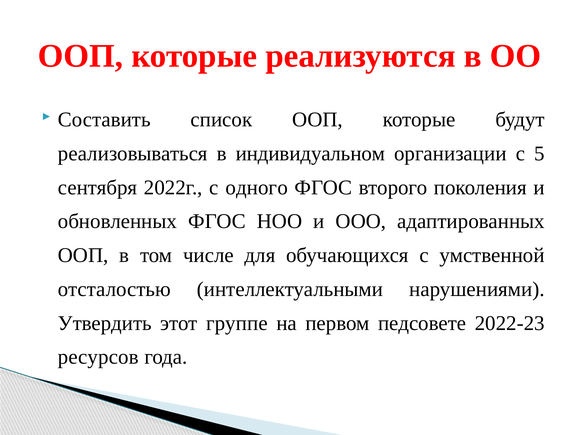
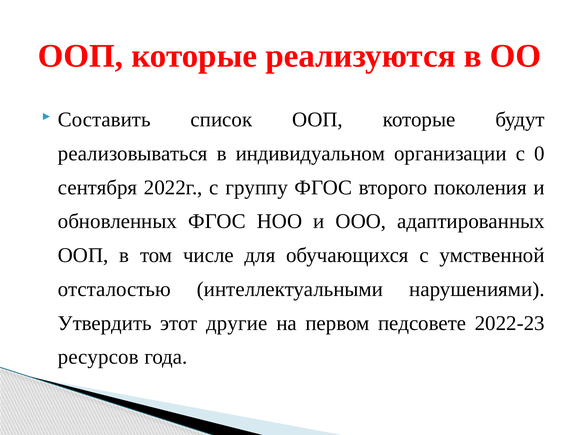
5: 5 -> 0
одного: одного -> группу
группе: группе -> другие
